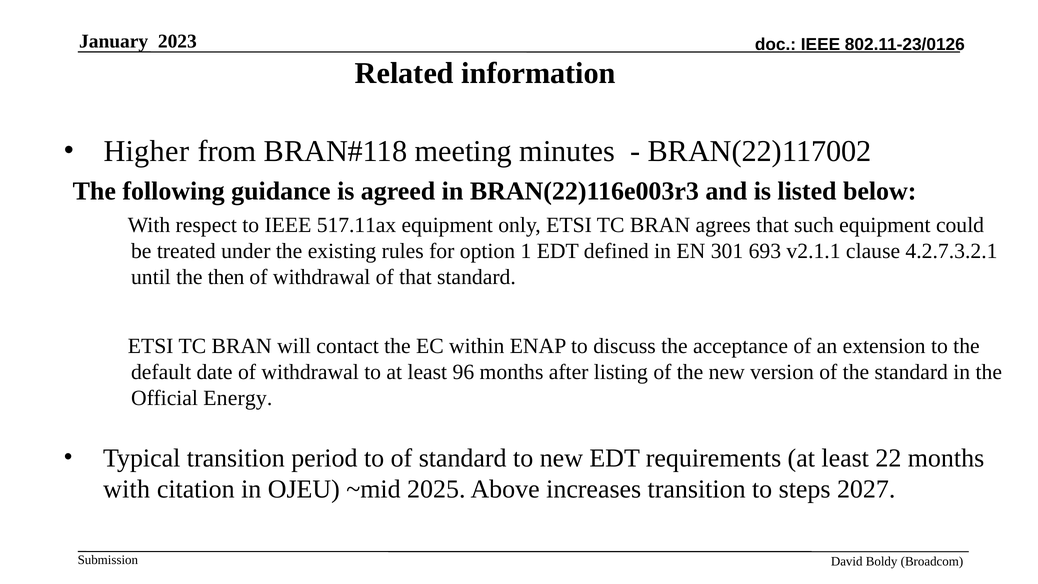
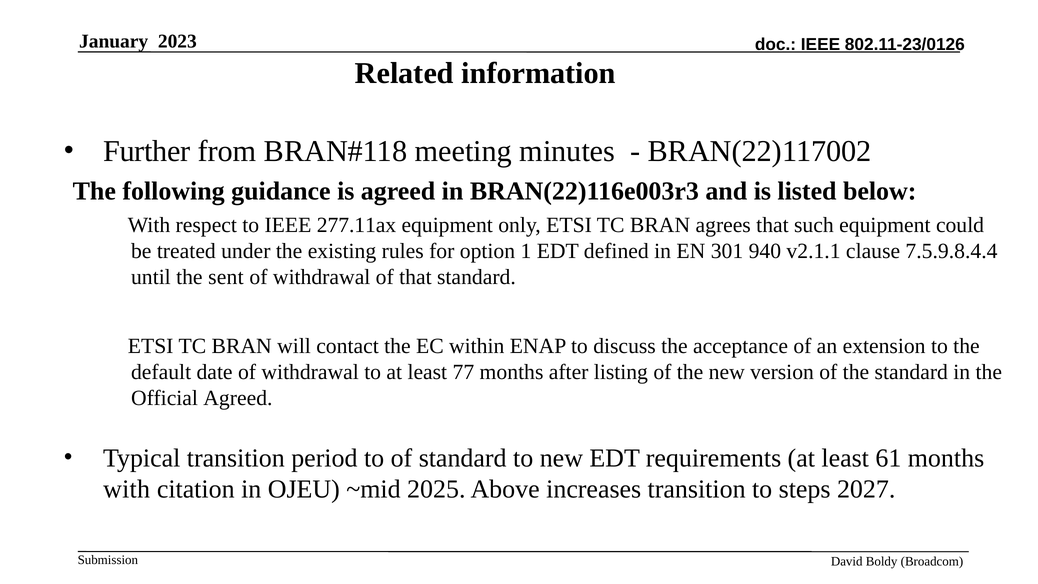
Higher: Higher -> Further
517.11ax: 517.11ax -> 277.11ax
693: 693 -> 940
4.2.7.3.2.1: 4.2.7.3.2.1 -> 7.5.9.8.4.4
then: then -> sent
96: 96 -> 77
Official Energy: Energy -> Agreed
22: 22 -> 61
